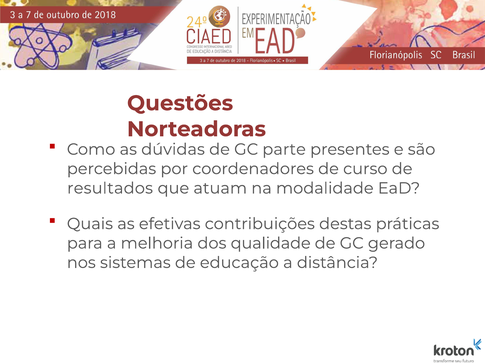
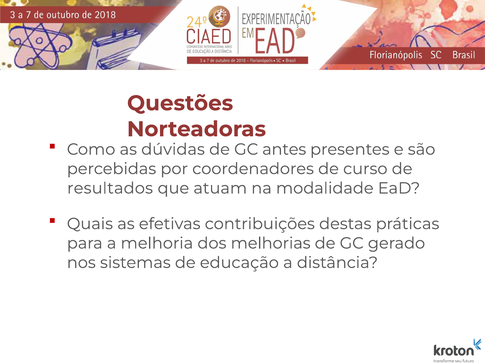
parte: parte -> antes
qualidade: qualidade -> melhorias
